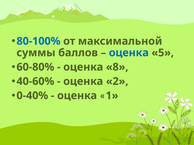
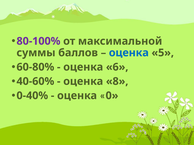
80-100% colour: blue -> purple
8: 8 -> 6
2: 2 -> 8
1: 1 -> 0
